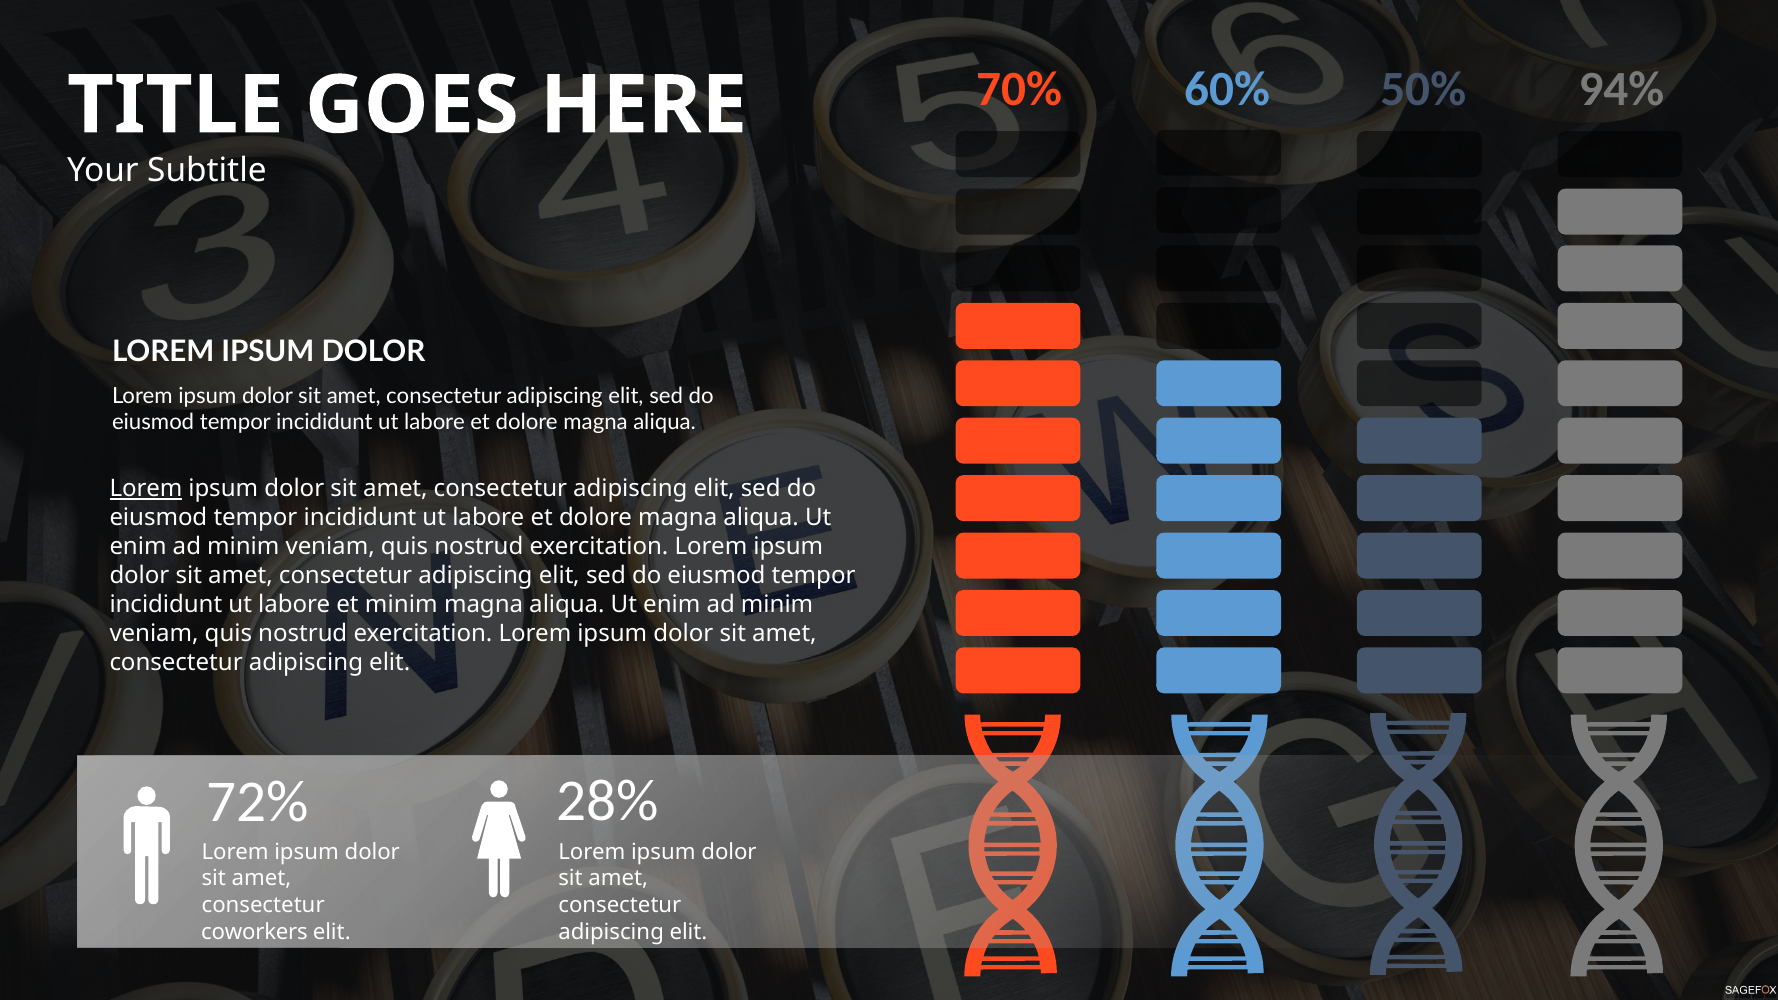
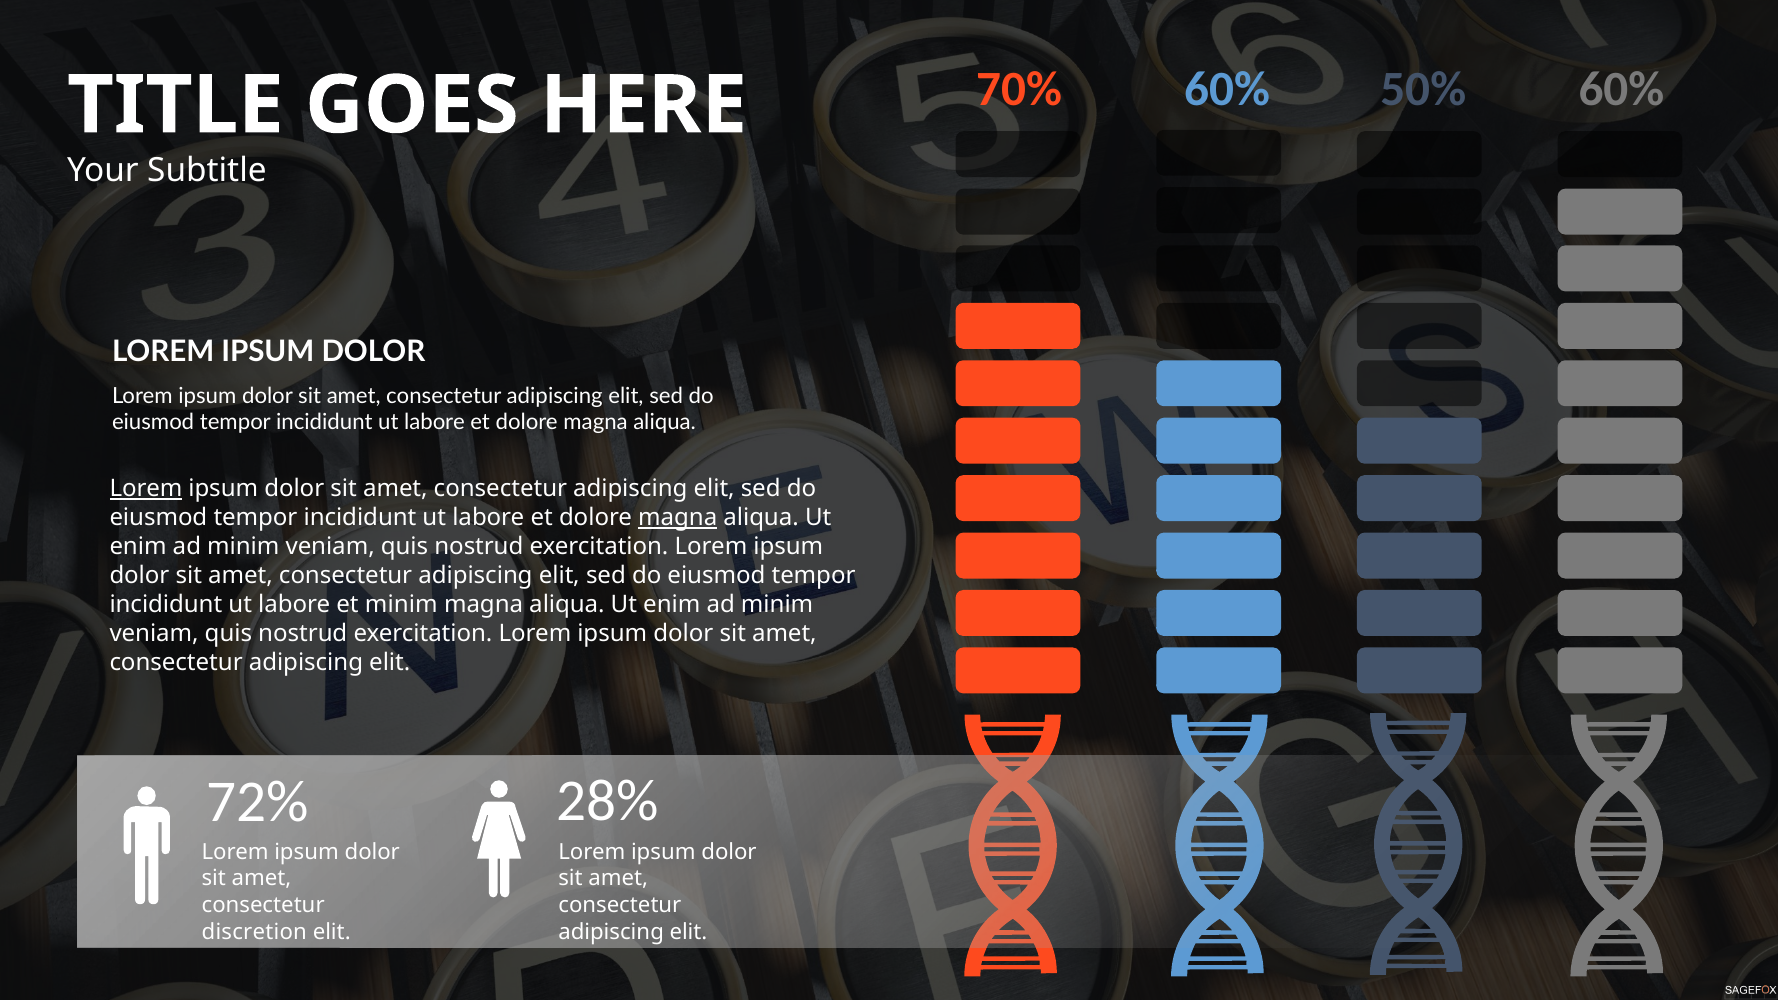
50% 94%: 94% -> 60%
magna at (678, 518) underline: none -> present
coworkers: coworkers -> discretion
